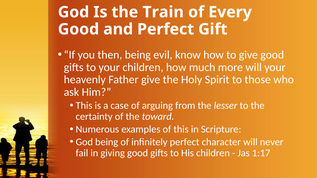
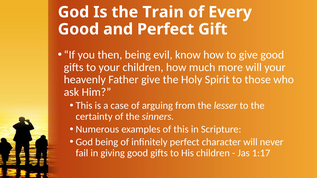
toward: toward -> sinners
